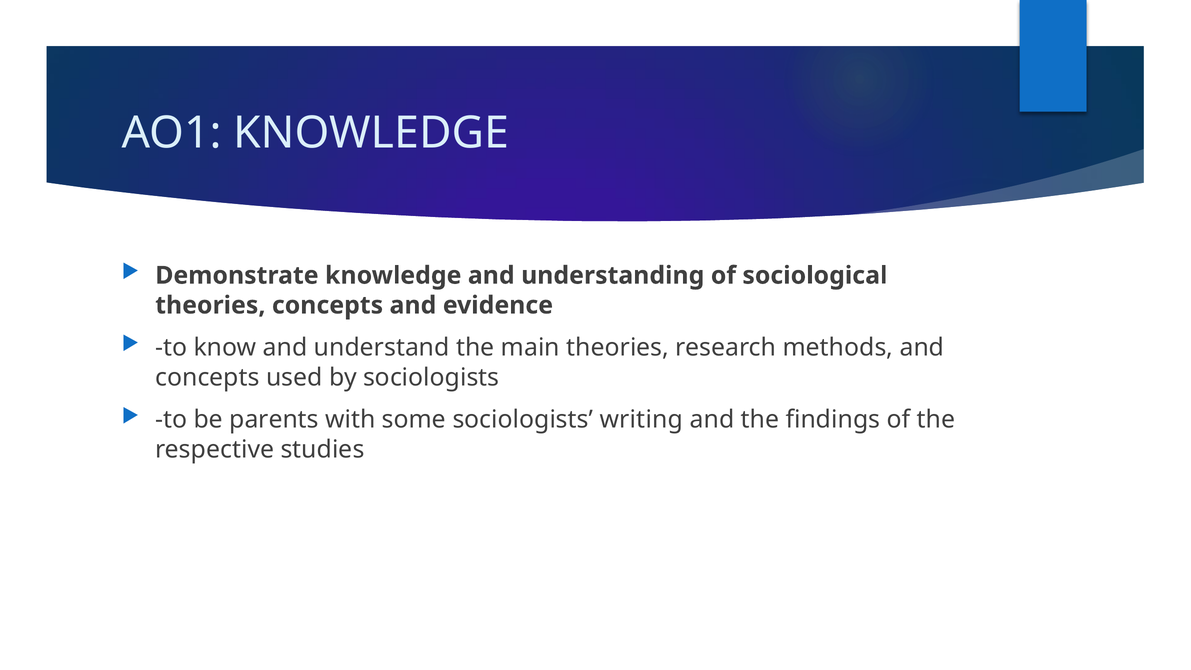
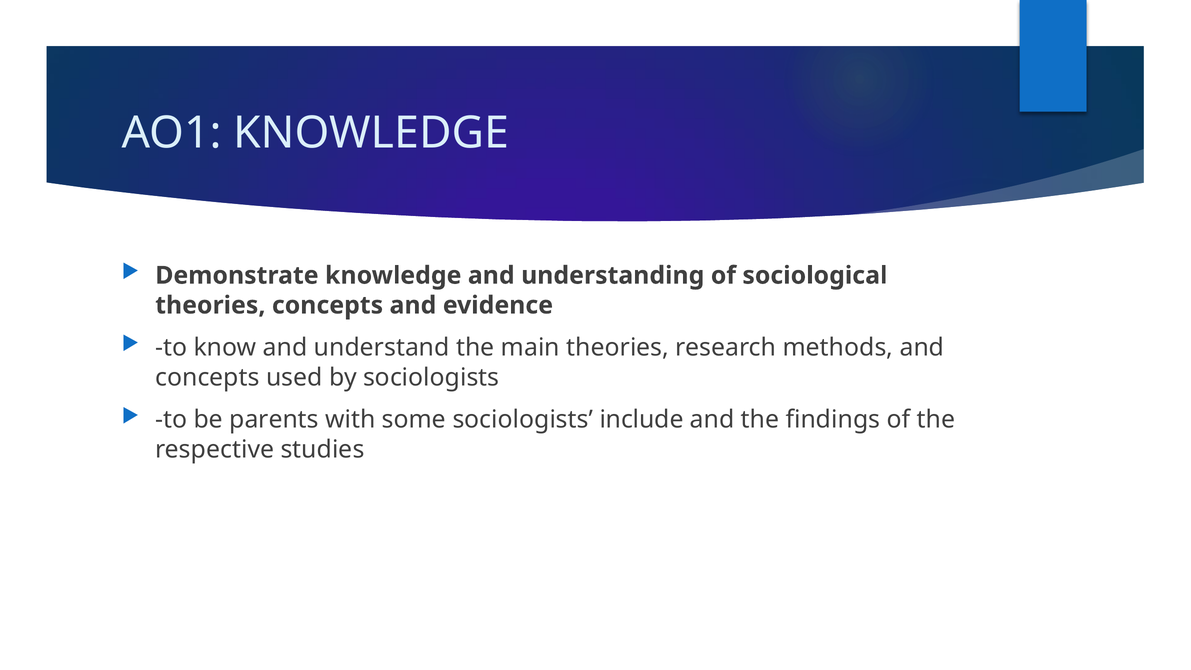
writing: writing -> include
